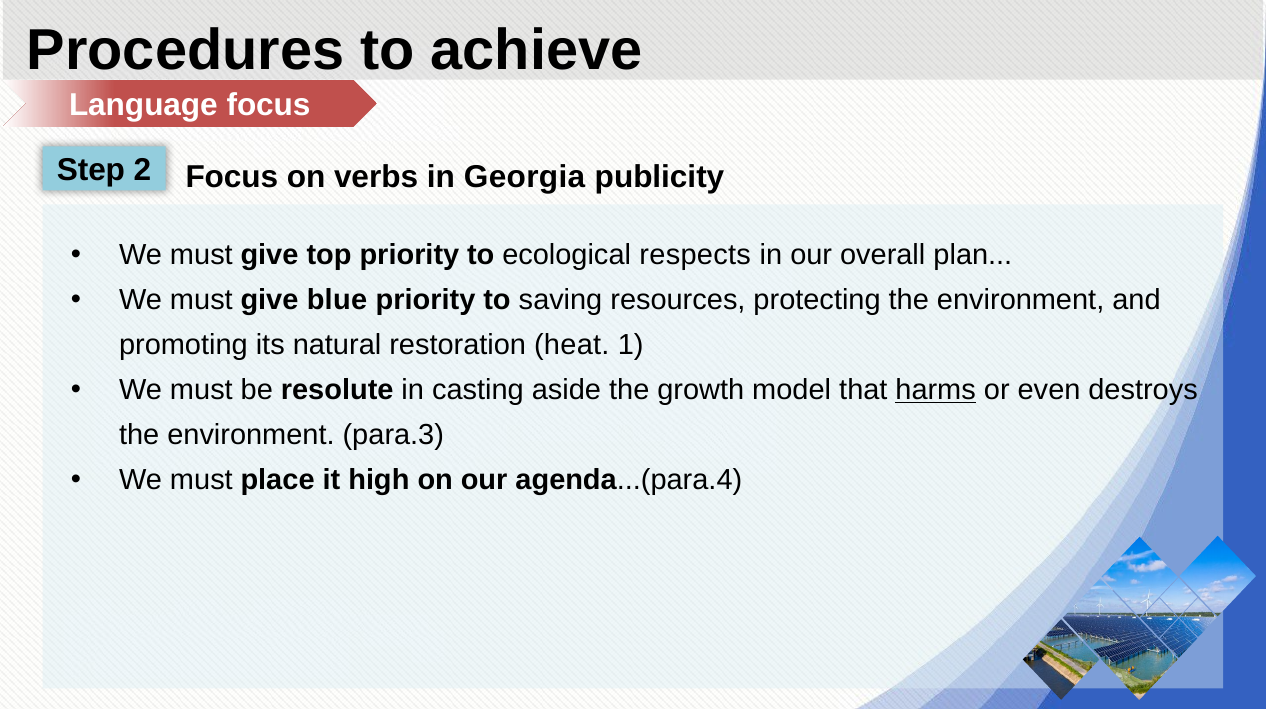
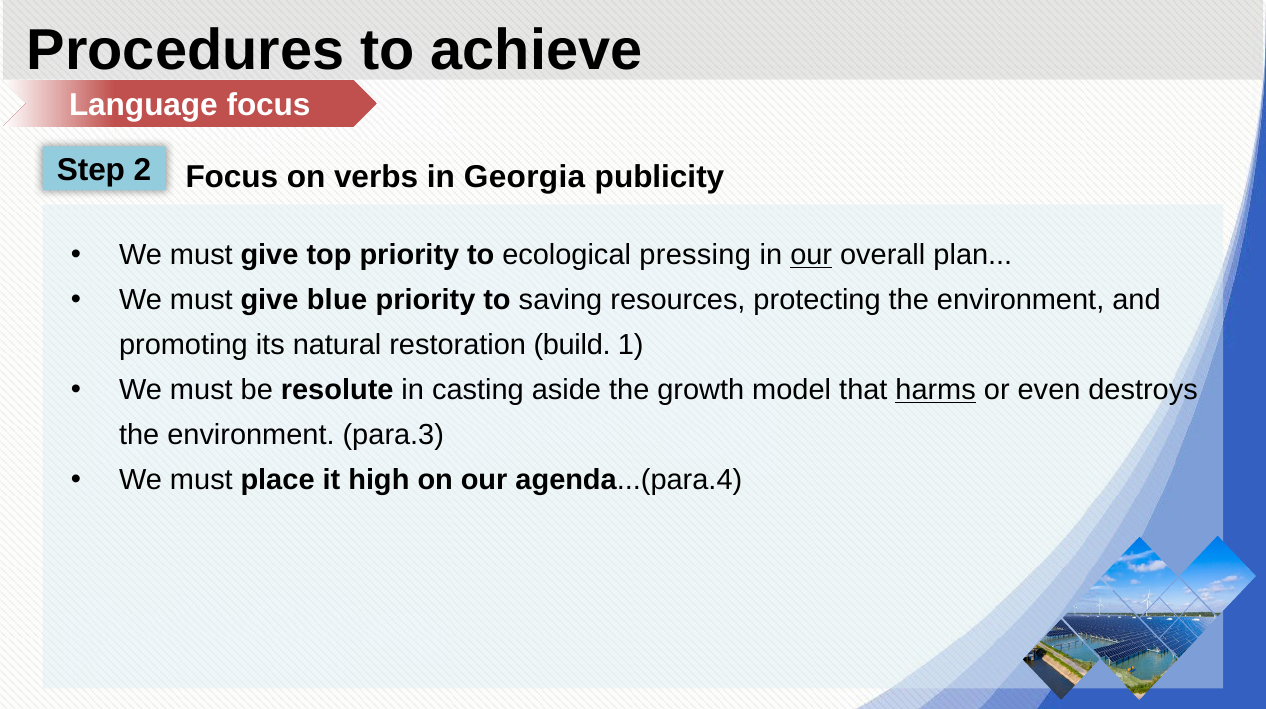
respects: respects -> pressing
our at (811, 255) underline: none -> present
heat: heat -> build
